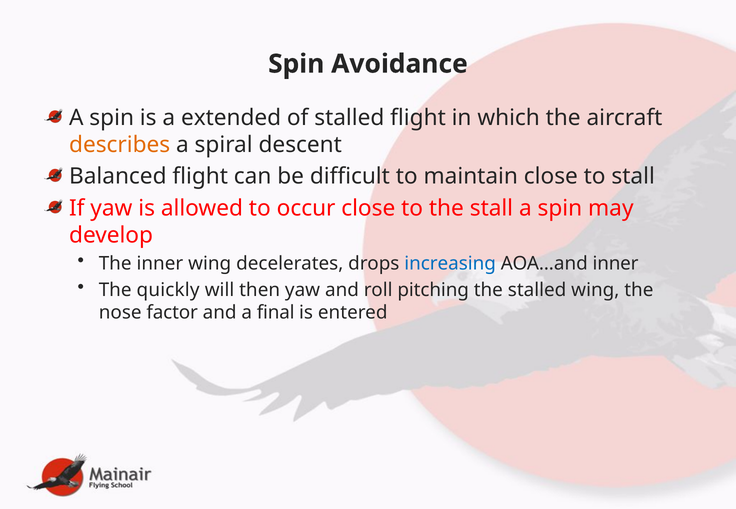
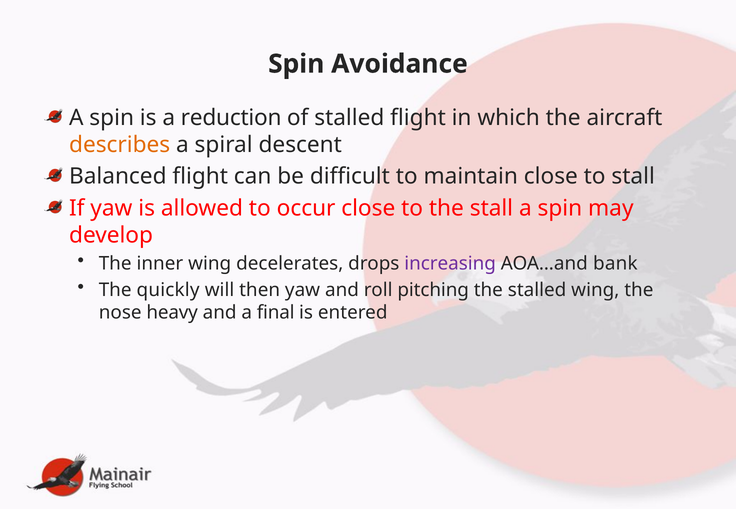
extended: extended -> reduction
increasing colour: blue -> purple
AOA…and inner: inner -> bank
factor: factor -> heavy
